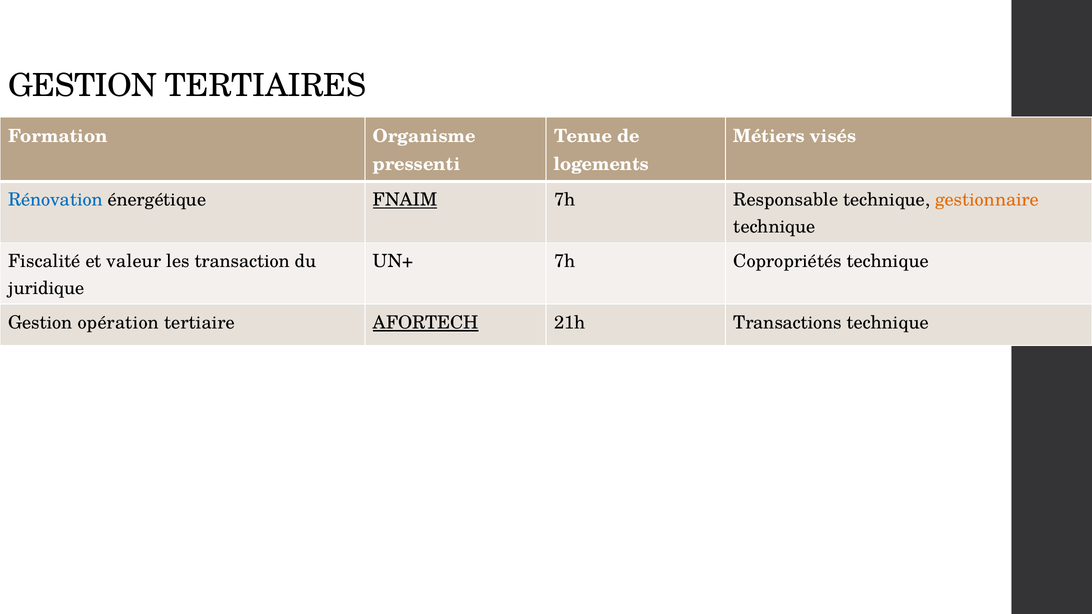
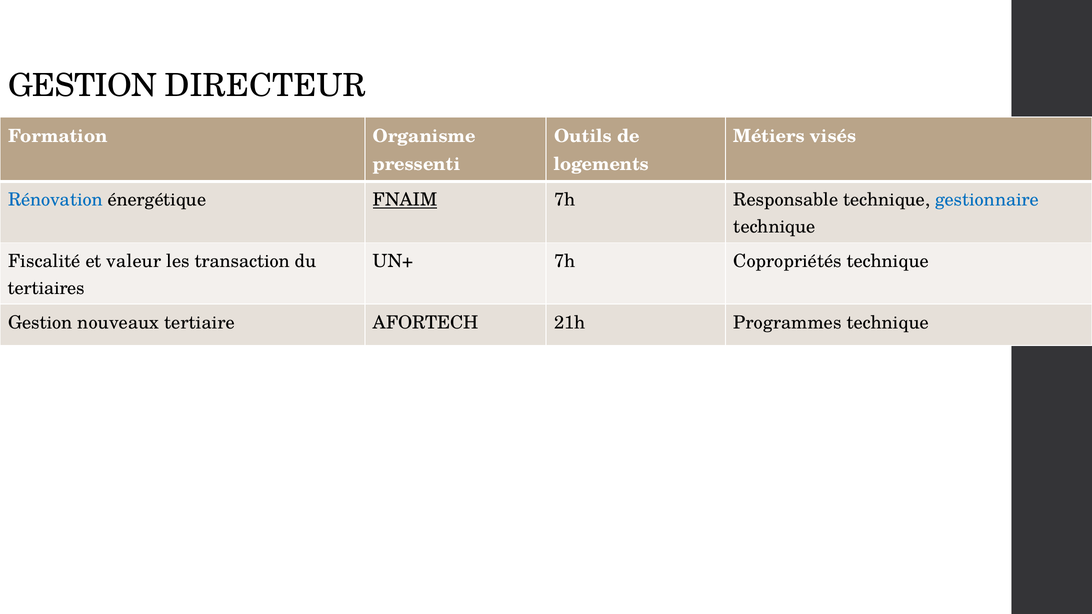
TERTIAIRES: TERTIAIRES -> DIRECTEUR
Tenue: Tenue -> Outils
gestionnaire colour: orange -> blue
juridique: juridique -> tertiaires
opération: opération -> nouveaux
AFORTECH underline: present -> none
Transactions: Transactions -> Programmes
